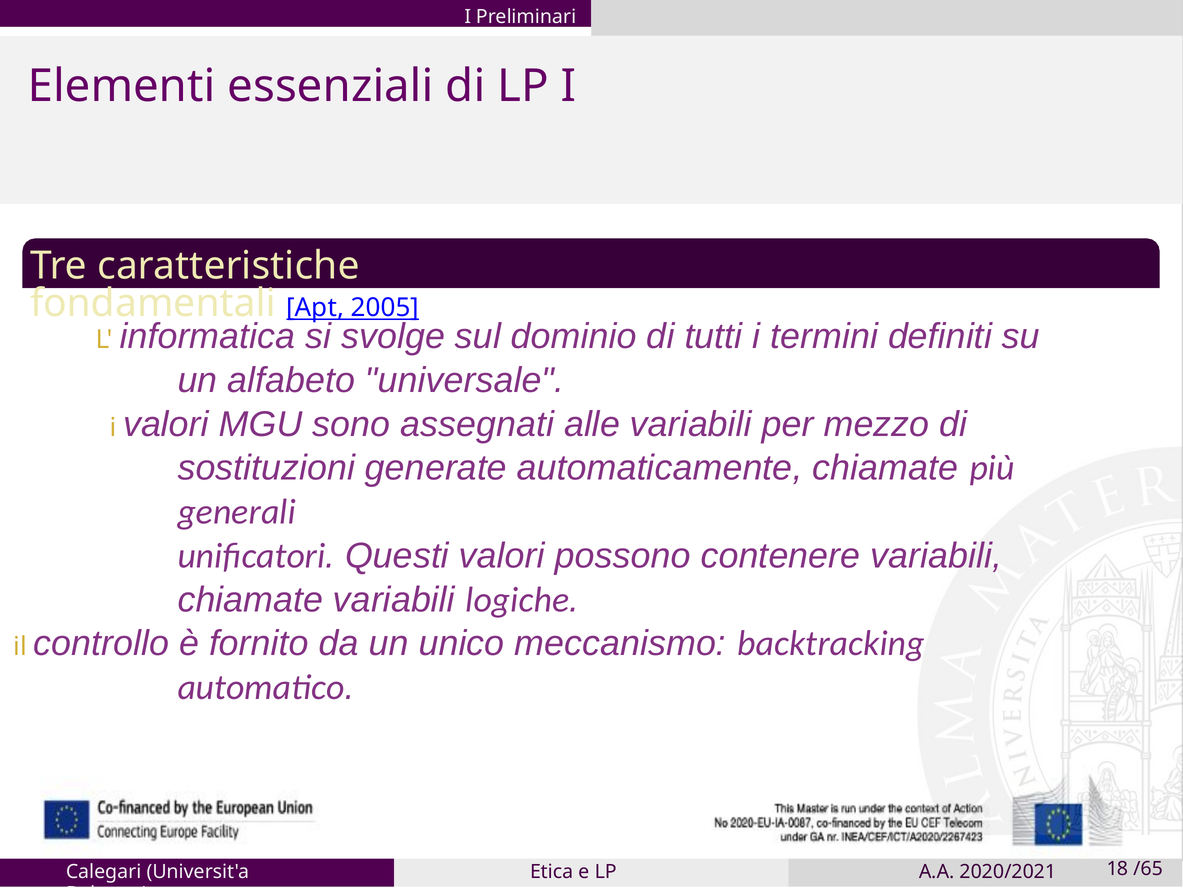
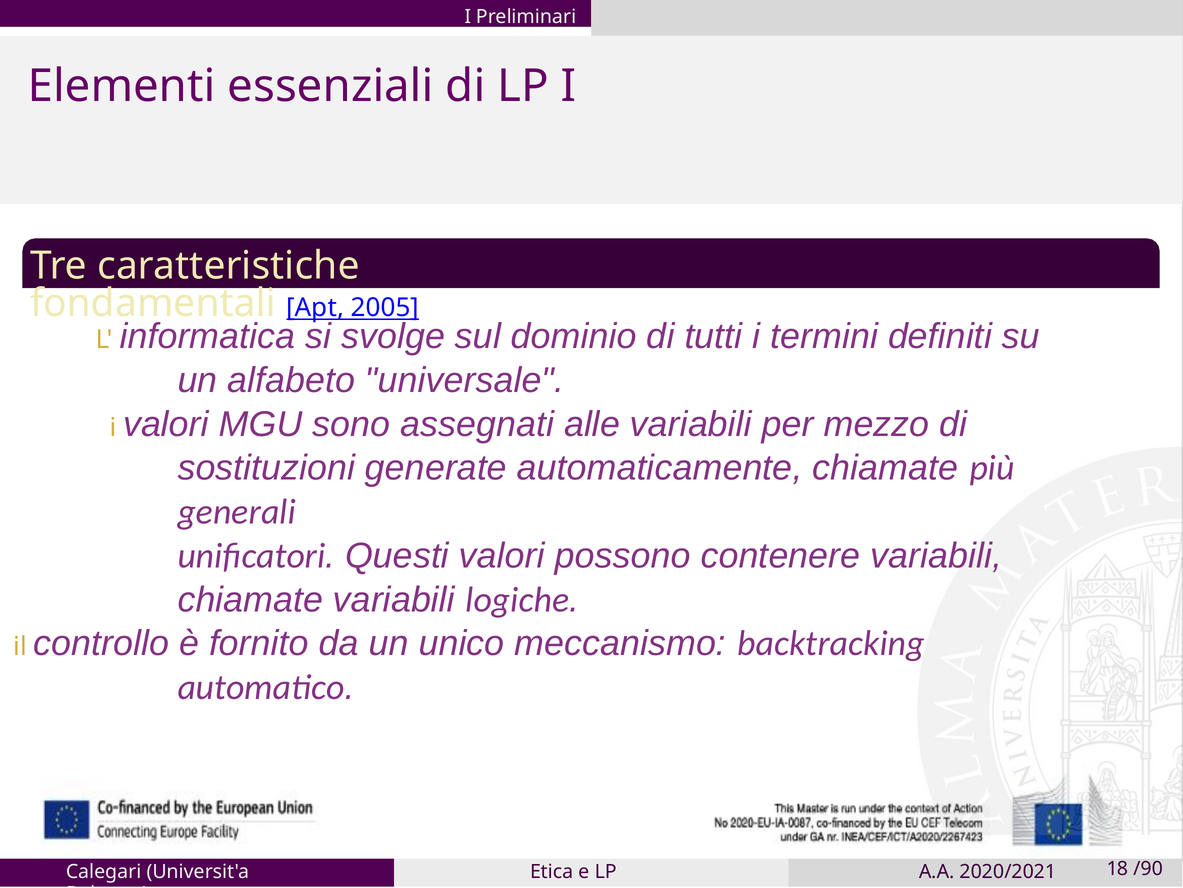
/65: /65 -> /90
